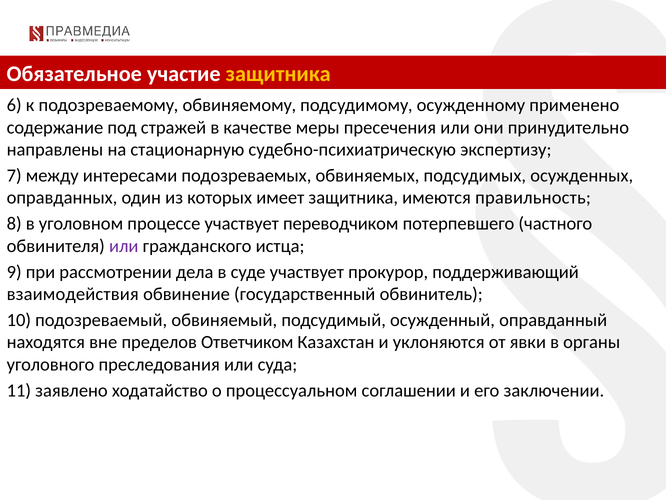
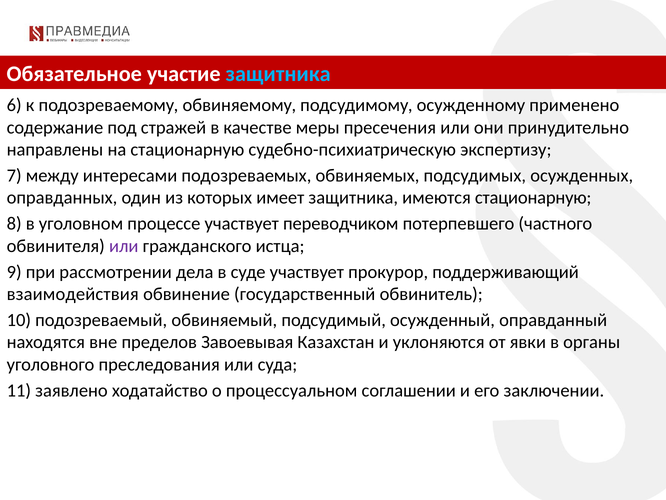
защитника at (278, 74) colour: yellow -> light blue
имеются правильность: правильность -> стационарную
Ответчиком: Ответчиком -> Завоевывая
